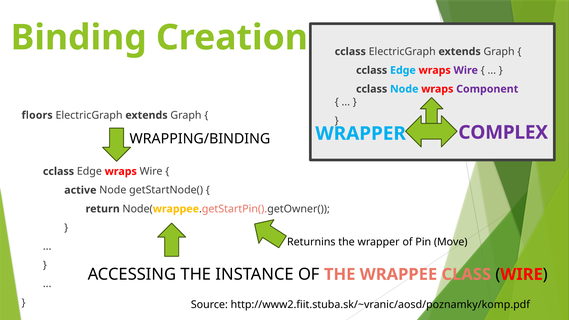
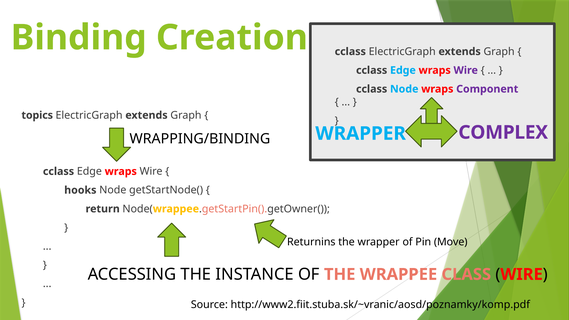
floors: floors -> topics
active: active -> hooks
